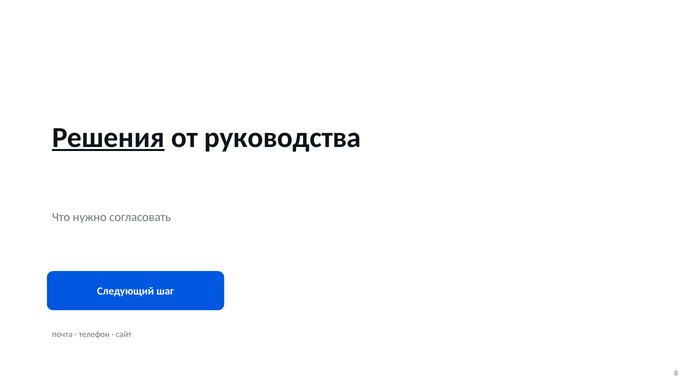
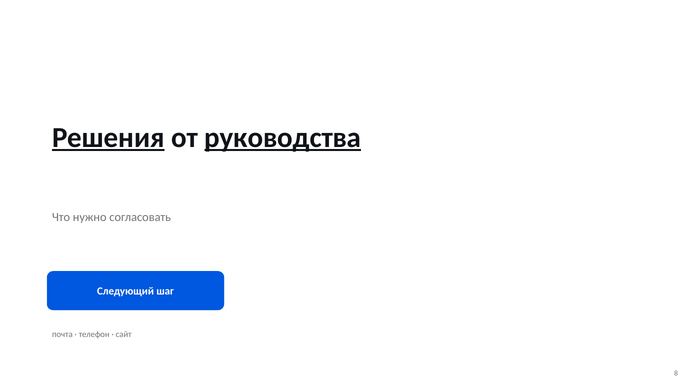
руководства underline: none -> present
